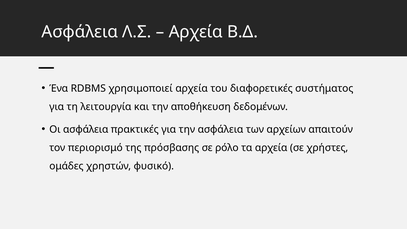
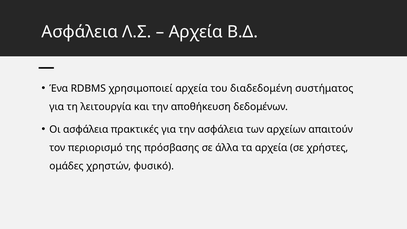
διαφορετικές: διαφορετικές -> διαδεδομένη
ρόλο: ρόλο -> άλλα
